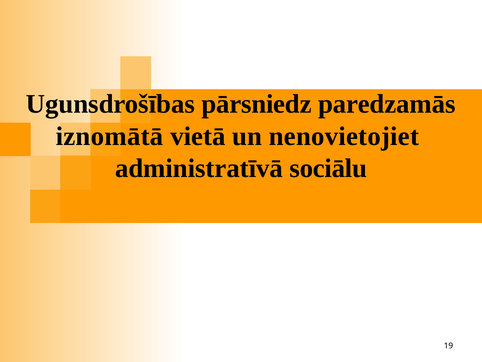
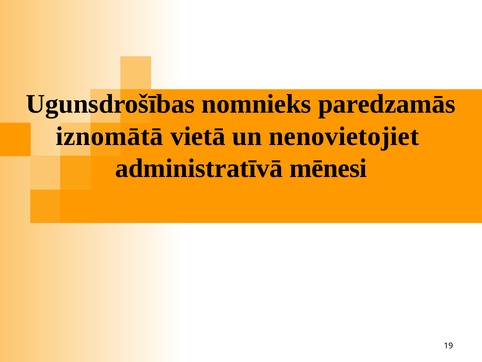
pārsniedz: pārsniedz -> nomnieks
sociālu: sociālu -> mēnesi
